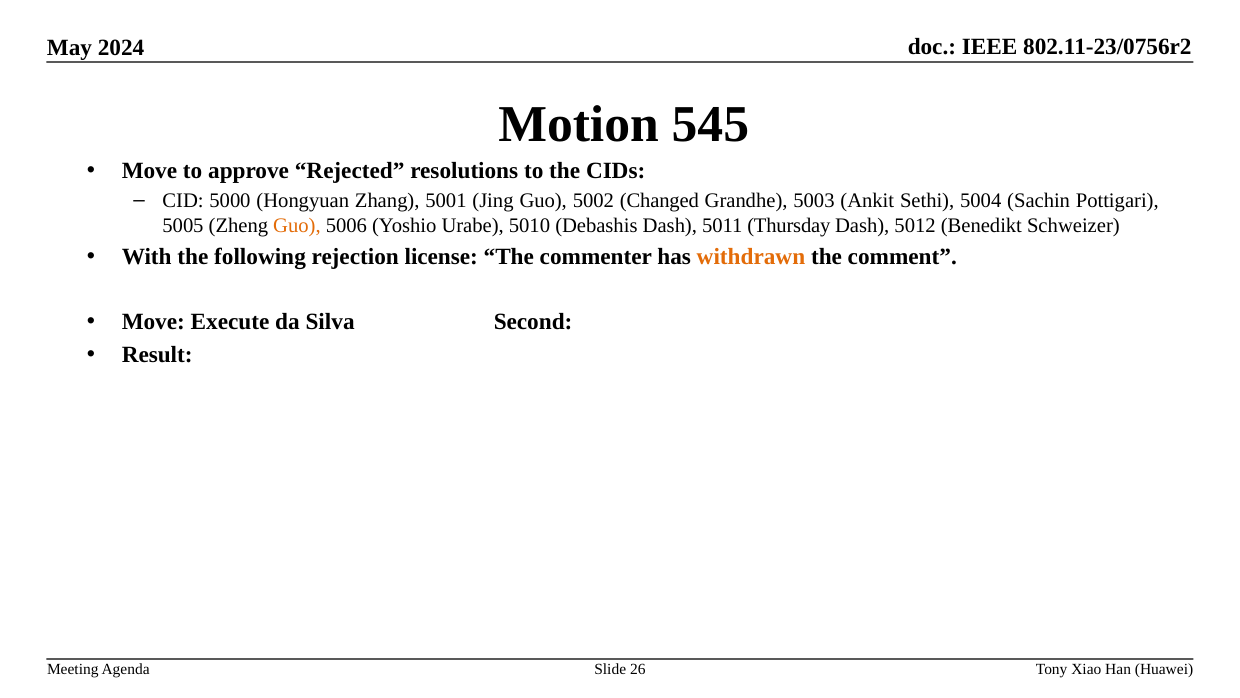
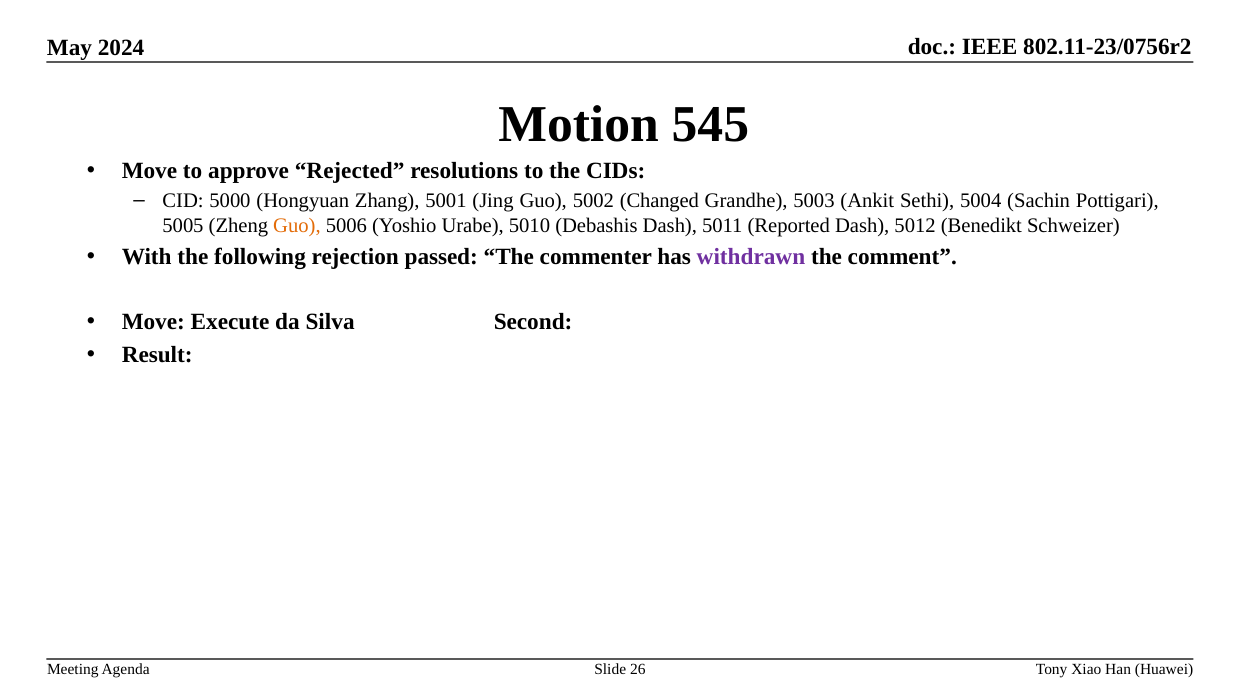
Thursday: Thursday -> Reported
license: license -> passed
withdrawn colour: orange -> purple
